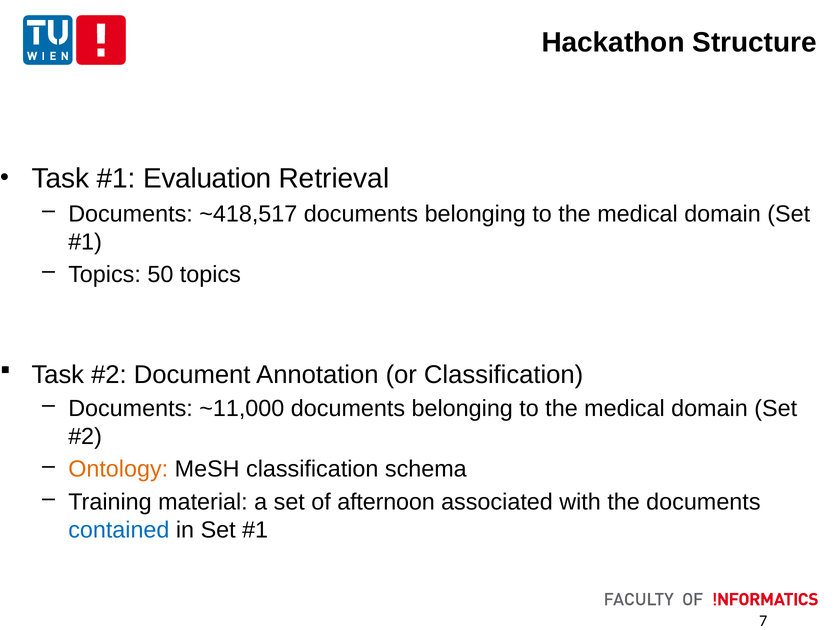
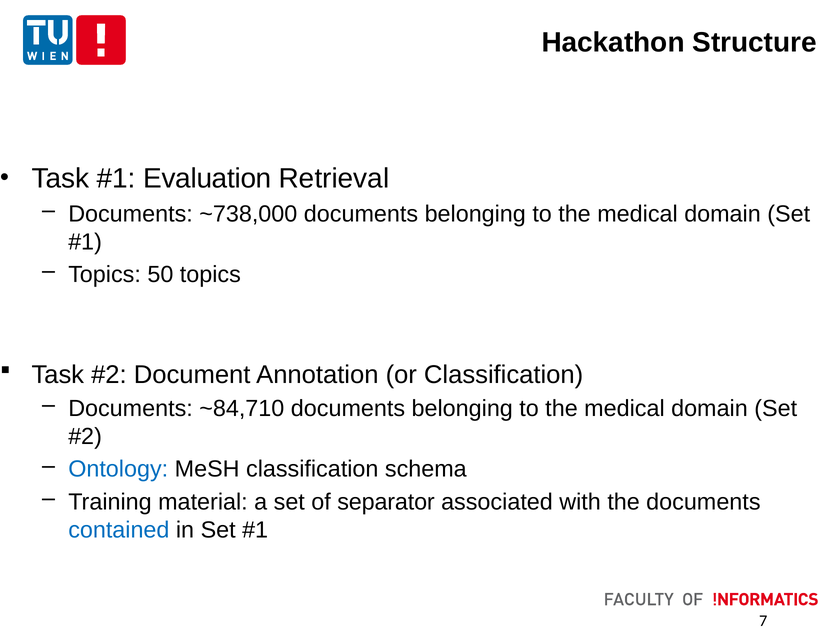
~418,517: ~418,517 -> ~738,000
~11,000: ~11,000 -> ~84,710
Ontology colour: orange -> blue
afternoon: afternoon -> separator
